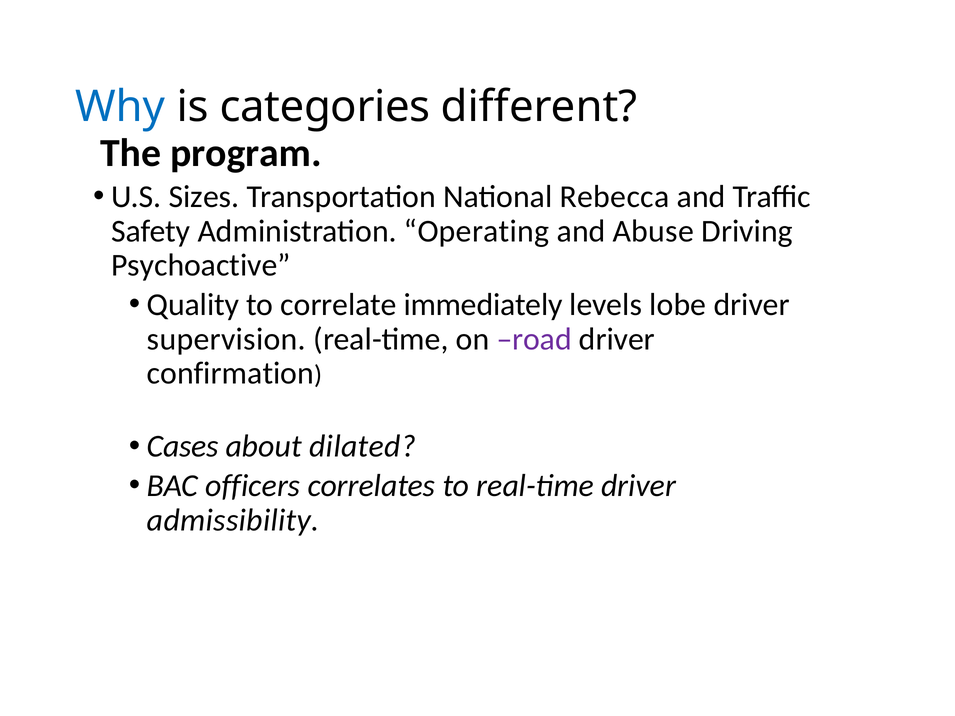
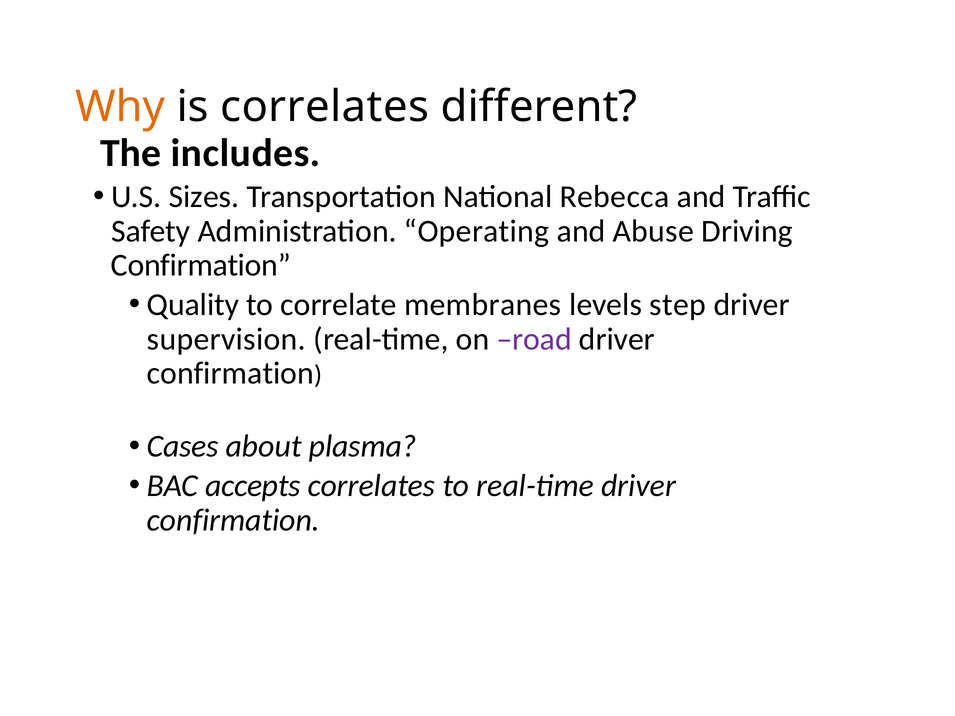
Why colour: blue -> orange
is categories: categories -> correlates
program: program -> includes
Psychoactive at (201, 265): Psychoactive -> Confirmation
immediately: immediately -> membranes
lobe: lobe -> step
dilated: dilated -> plasma
officers: officers -> accepts
admissibility at (233, 520): admissibility -> confirmation
